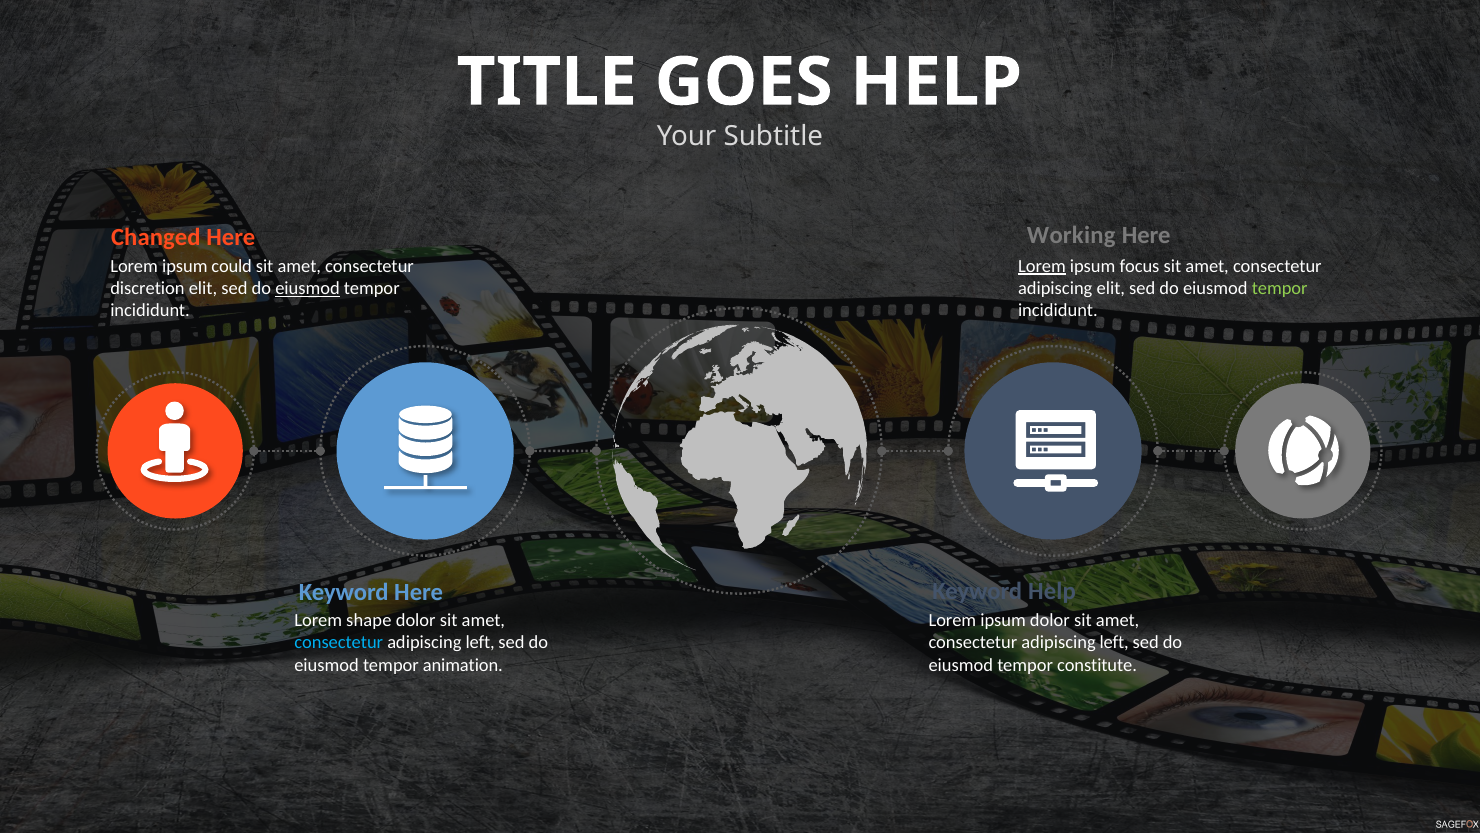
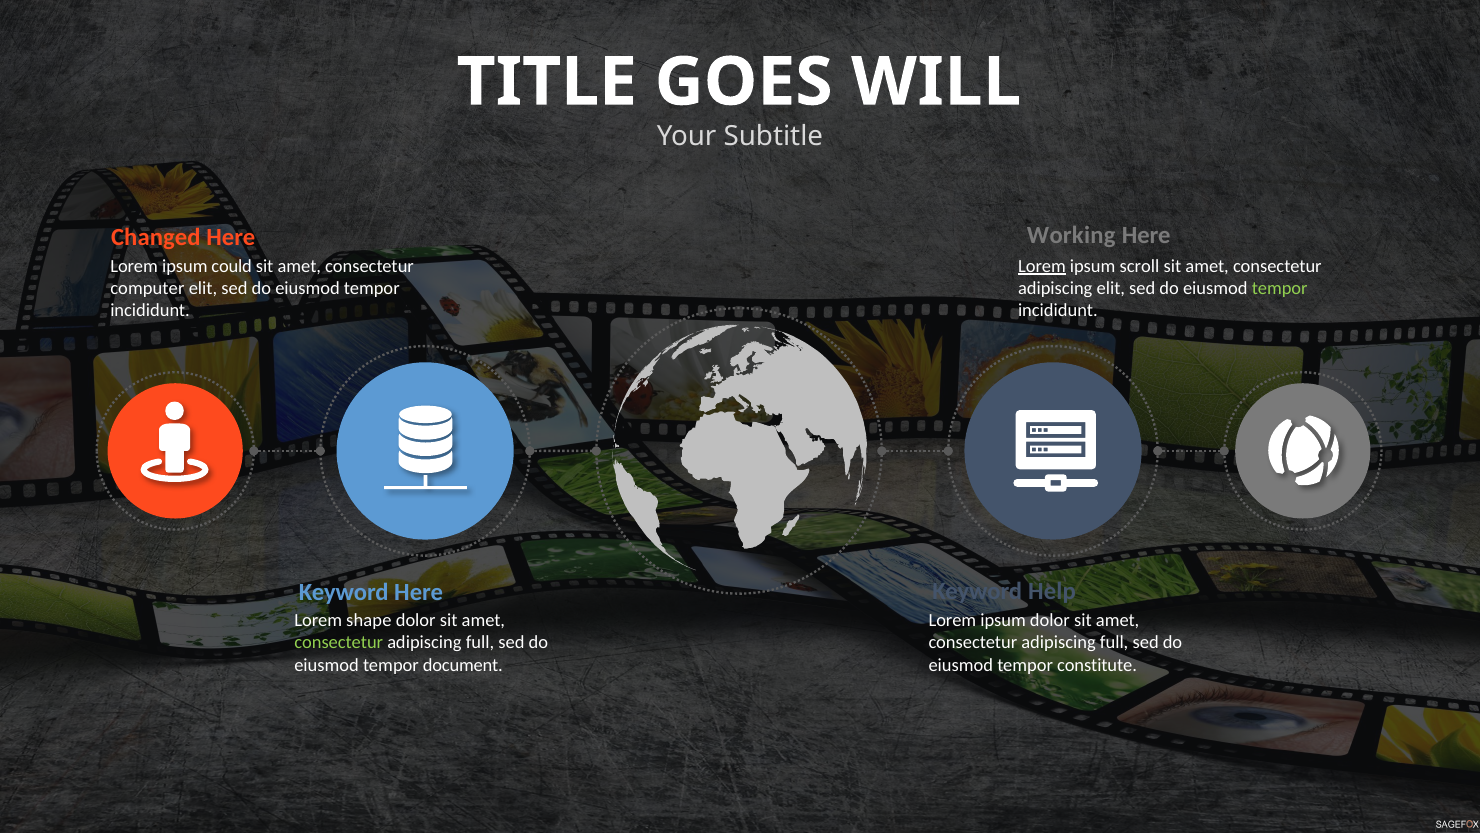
HELP at (936, 82): HELP -> WILL
focus: focus -> scroll
discretion: discretion -> computer
eiusmod at (308, 288) underline: present -> none
consectetur at (339, 642) colour: light blue -> light green
left at (480, 642): left -> full
left at (1114, 642): left -> full
animation: animation -> document
